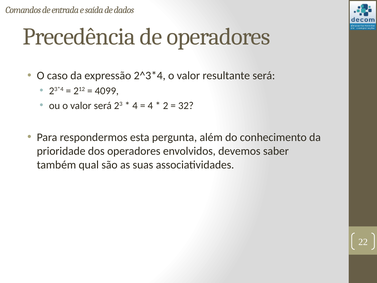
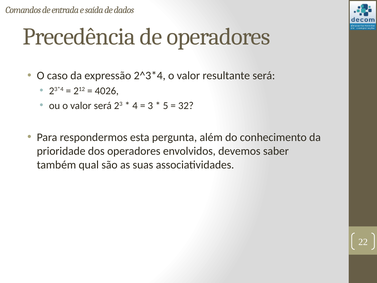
4099: 4099 -> 4026
4 at (150, 105): 4 -> 3
2: 2 -> 5
